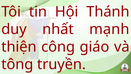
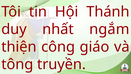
mạnh: mạnh -> ngắm
